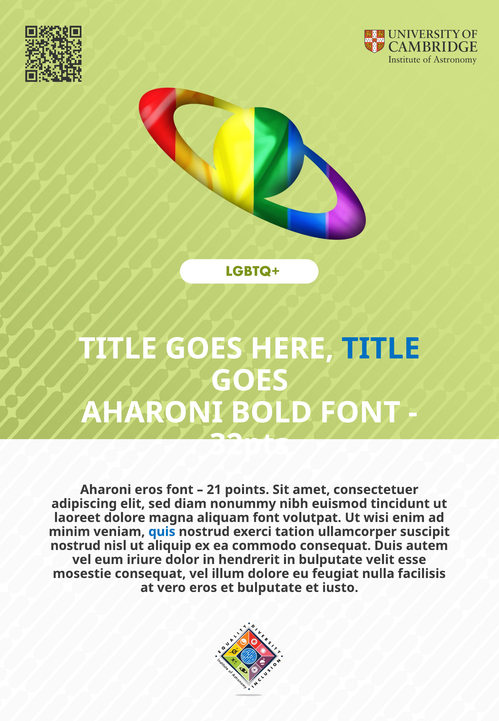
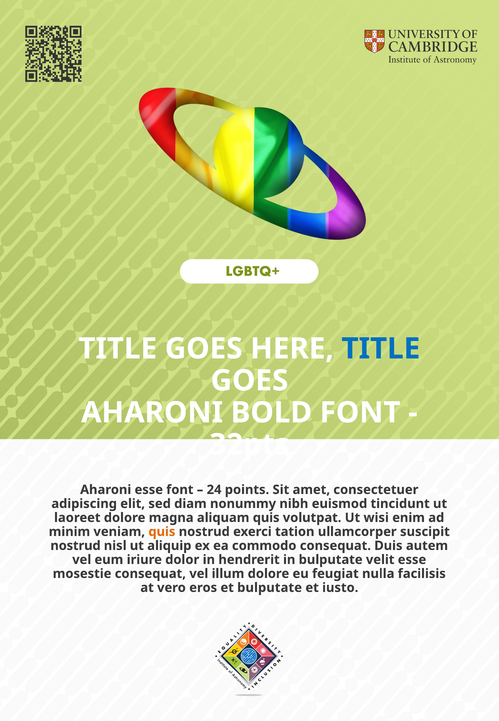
Aharoni eros: eros -> esse
21: 21 -> 24
aliquam font: font -> quis
quis at (162, 532) colour: blue -> orange
